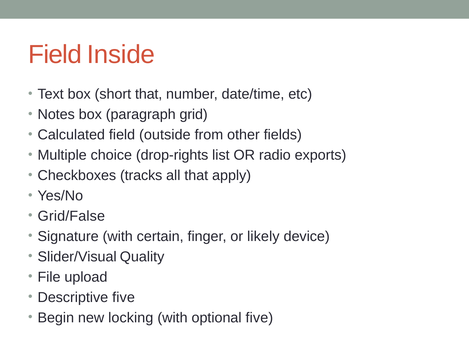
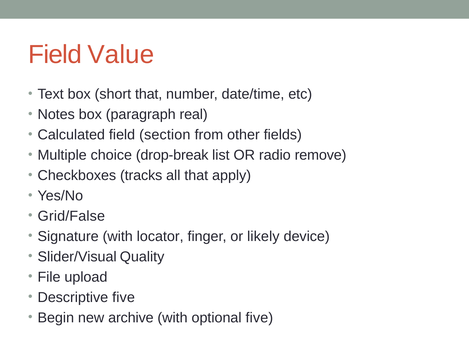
Inside: Inside -> Value
grid: grid -> real
outside: outside -> section
drop-rights: drop-rights -> drop-break
exports: exports -> remove
certain: certain -> locator
locking: locking -> archive
